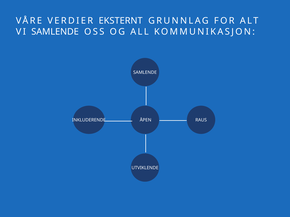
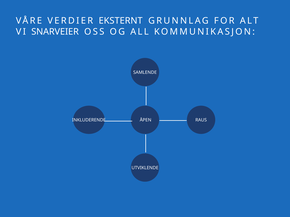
VI SAMLENDE: SAMLENDE -> SNARVEIER
